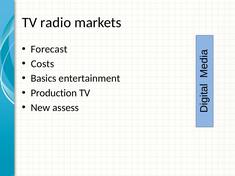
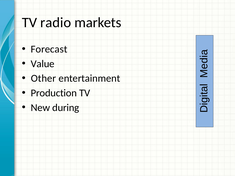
Costs: Costs -> Value
Basics: Basics -> Other
assess: assess -> during
